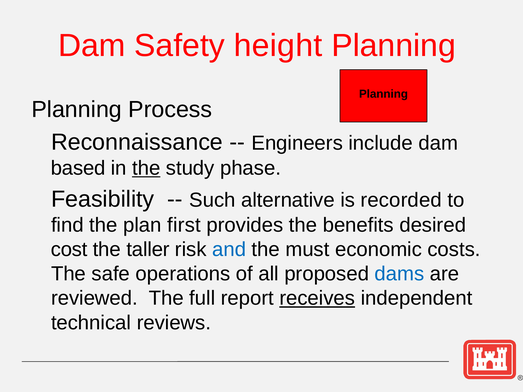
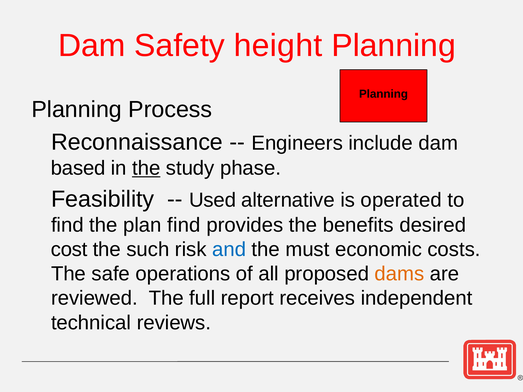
Such: Such -> Used
recorded: recorded -> operated
plan first: first -> find
taller: taller -> such
dams colour: blue -> orange
receives underline: present -> none
